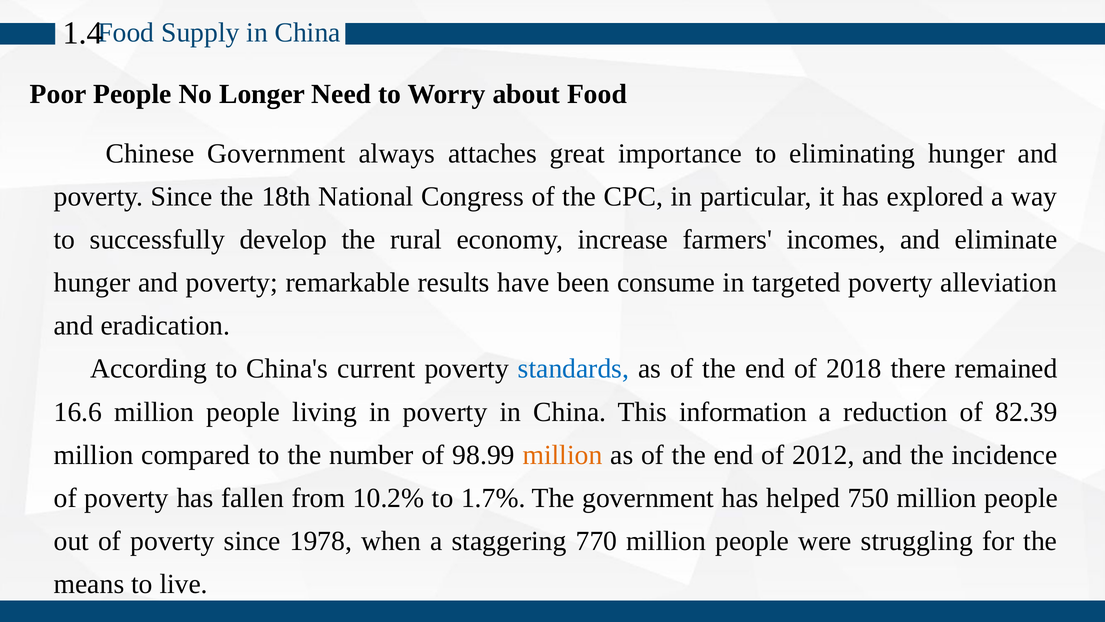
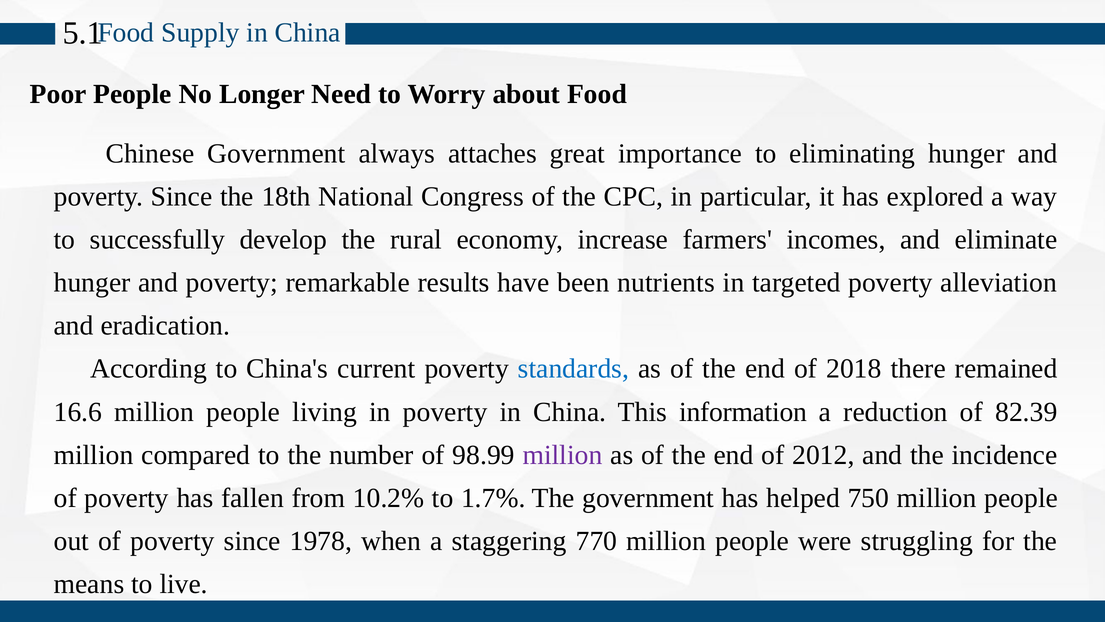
1.4: 1.4 -> 5.1
consume: consume -> nutrients
million at (562, 455) colour: orange -> purple
